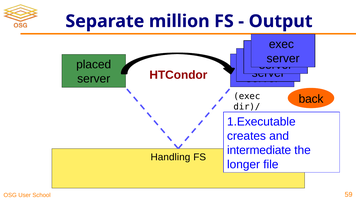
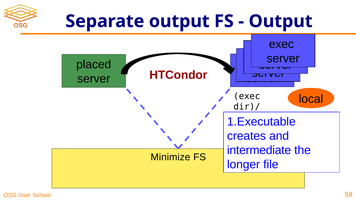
Separate million: million -> output
back: back -> local
Handling: Handling -> Minimize
